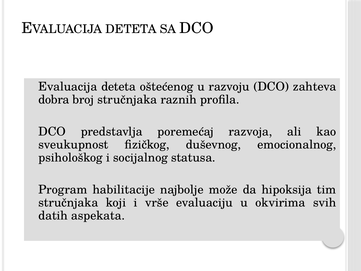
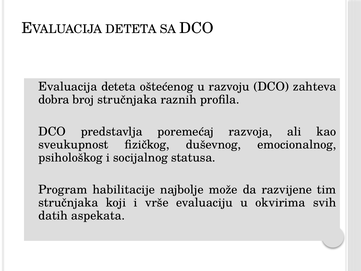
hipoksija: hipoksija -> razvijene
